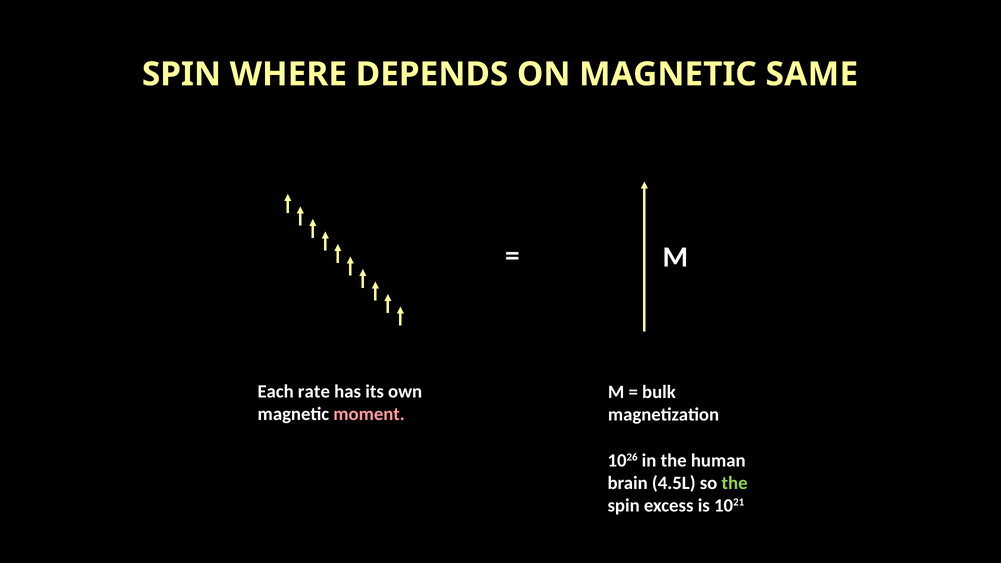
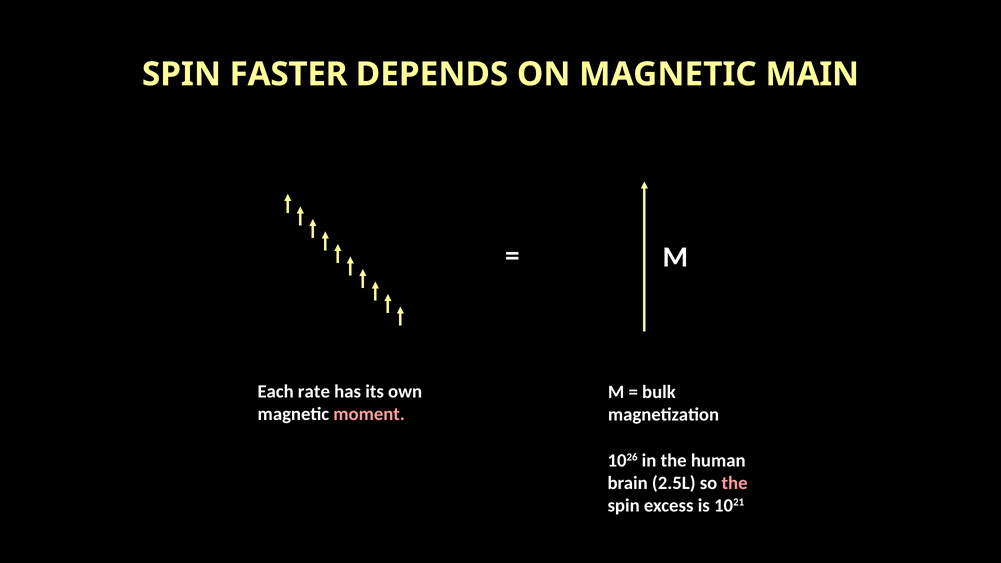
WHERE: WHERE -> FASTER
SAME: SAME -> MAIN
4.5L: 4.5L -> 2.5L
the at (735, 483) colour: light green -> pink
